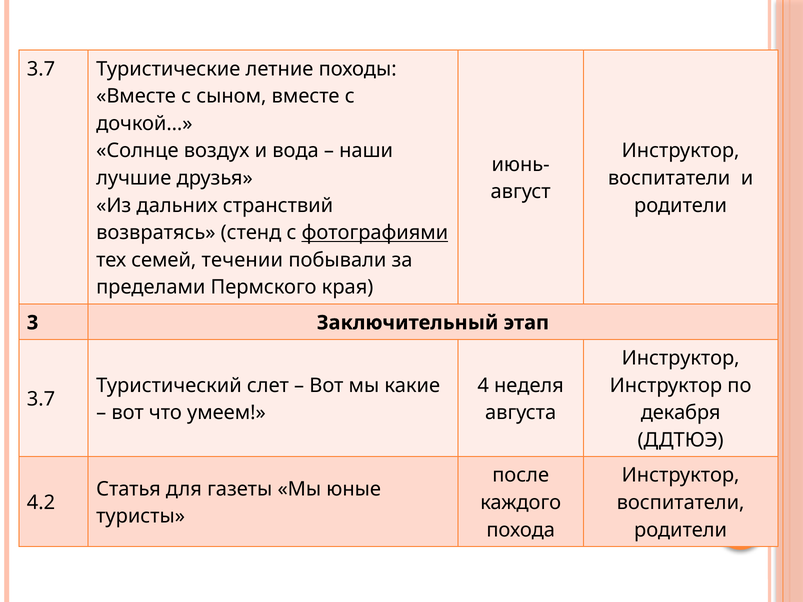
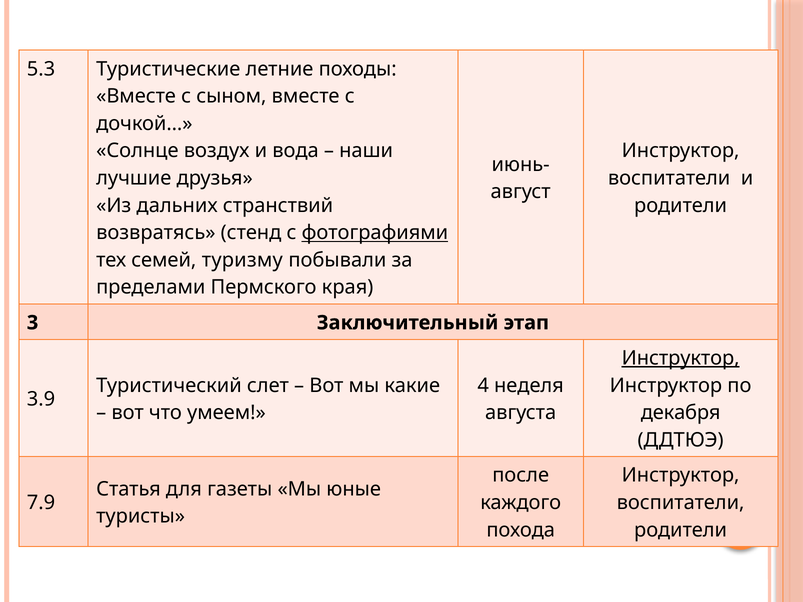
3.7 at (41, 69): 3.7 -> 5.3
течении: течении -> туризму
Инструктор at (681, 358) underline: none -> present
3.7 at (41, 399): 3.7 -> 3.9
4.2: 4.2 -> 7.9
